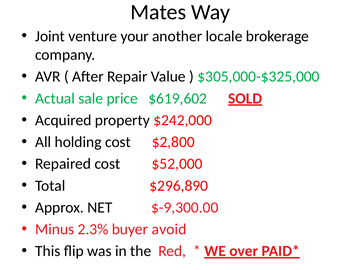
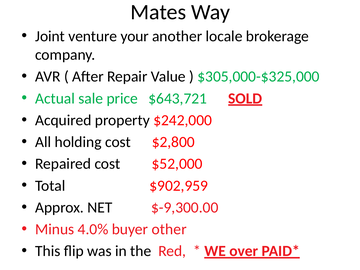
$619,602: $619,602 -> $643,721
$296,890: $296,890 -> $902,959
2.3%: 2.3% -> 4.0%
avoid: avoid -> other
